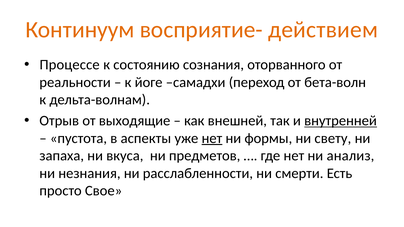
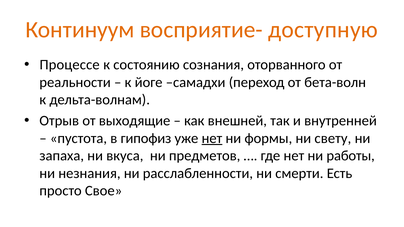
действием: действием -> доступную
внутренней underline: present -> none
аспекты: аспекты -> гипофиз
анализ: анализ -> работы
